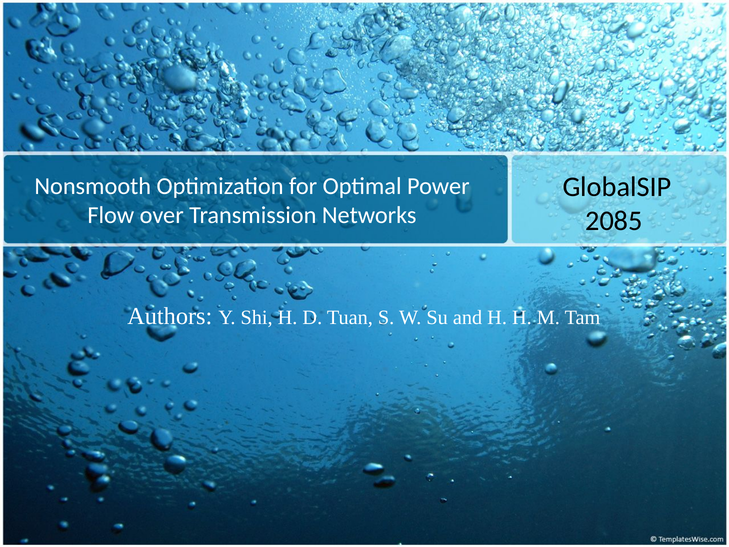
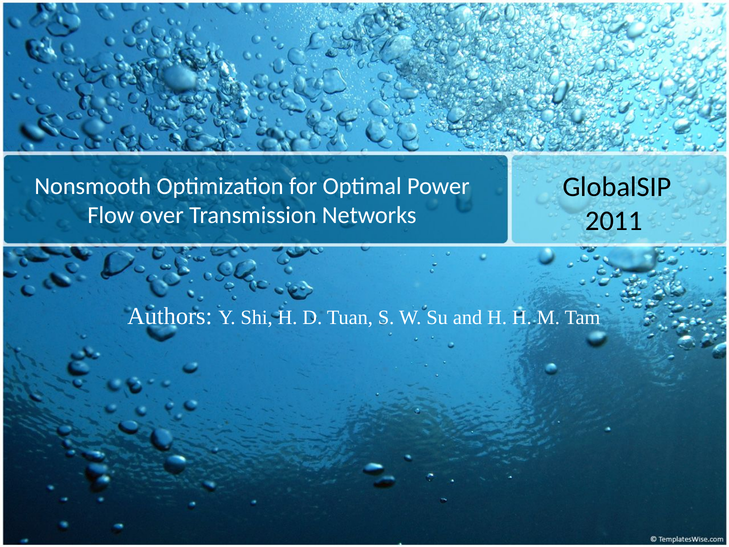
2085: 2085 -> 2011
